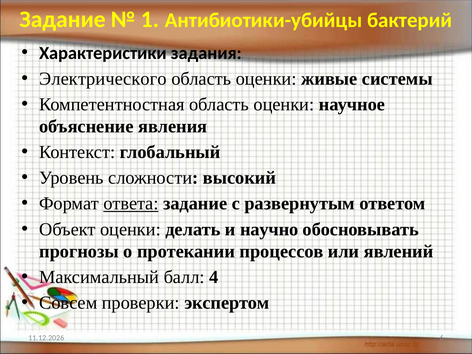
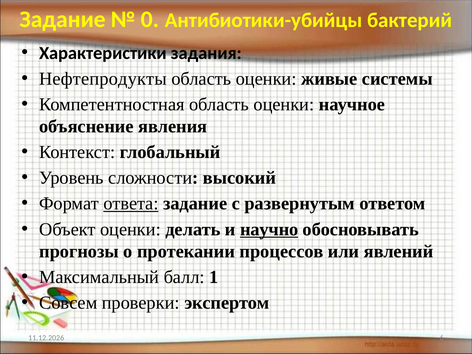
1: 1 -> 0
Электрического: Электрического -> Нефтепродукты
научно underline: none -> present
4: 4 -> 1
